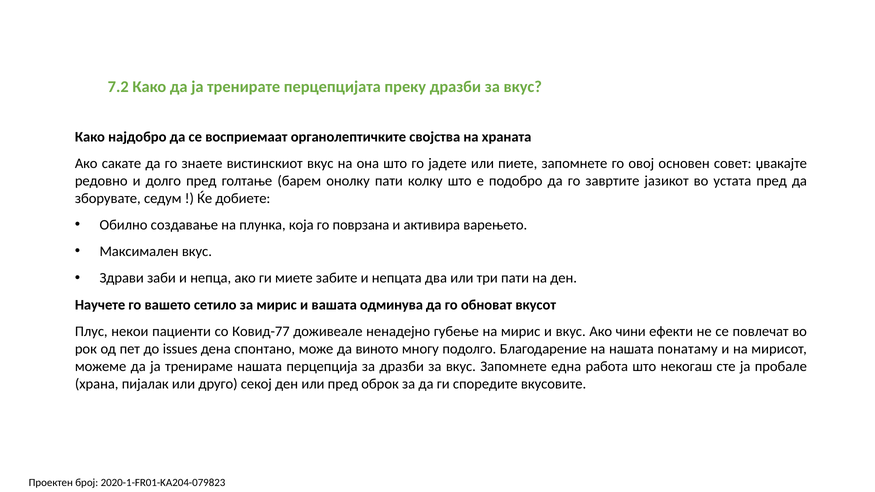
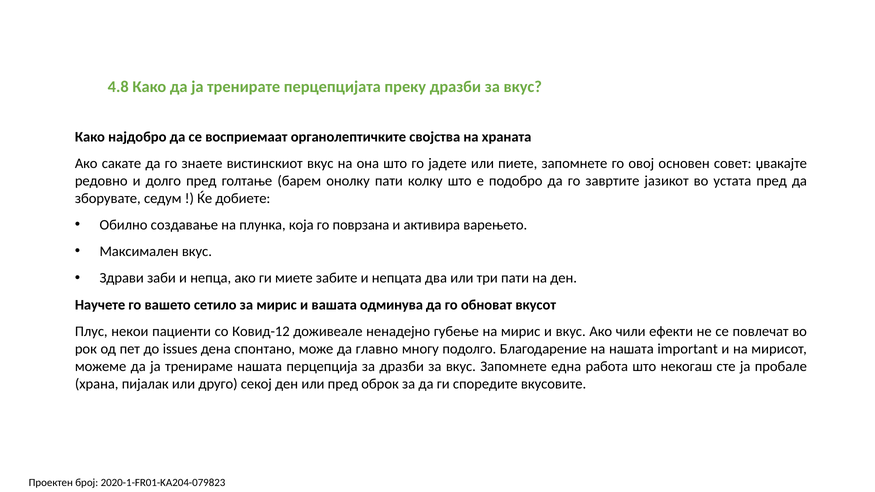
7.2: 7.2 -> 4.8
Ковид-77: Ковид-77 -> Ковид-12
чини: чини -> чили
виното: виното -> главно
понатаму: понатаму -> important
